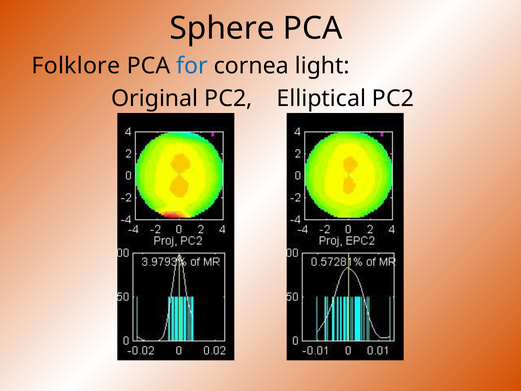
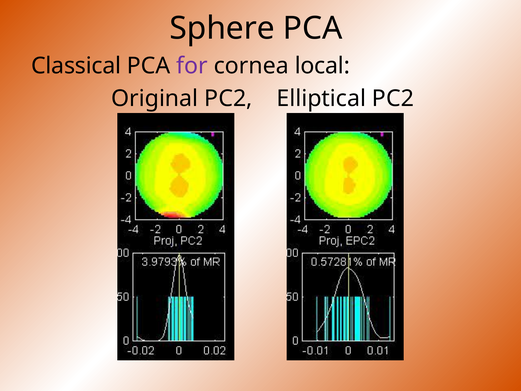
Folklore: Folklore -> Classical
for colour: blue -> purple
light: light -> local
